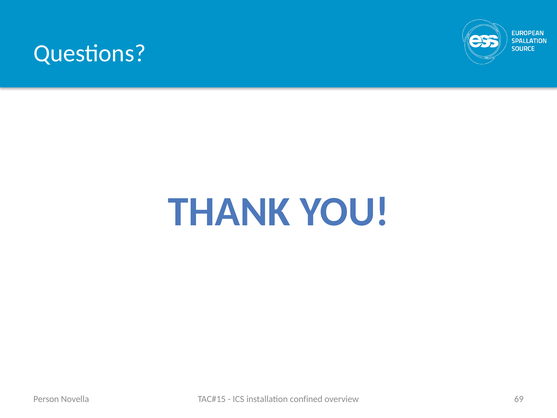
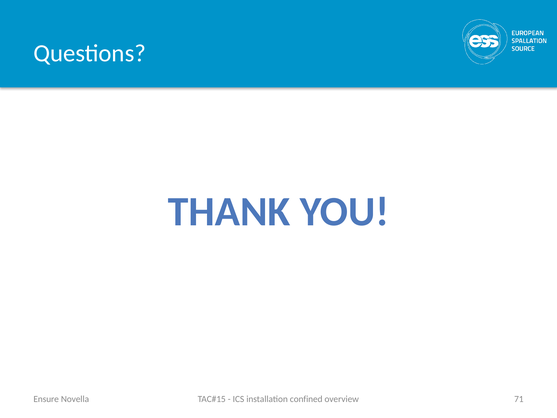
Person: Person -> Ensure
69: 69 -> 71
